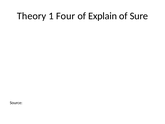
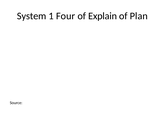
Theory: Theory -> System
Sure: Sure -> Plan
